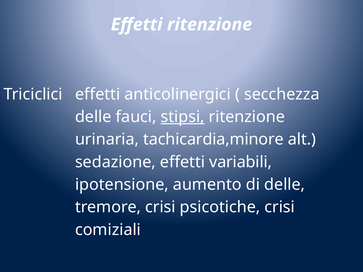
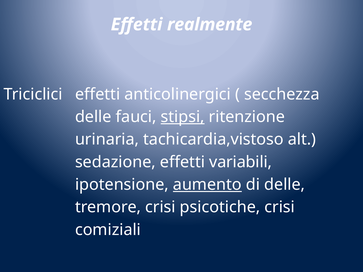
Effetti ritenzione: ritenzione -> realmente
tachicardia,minore: tachicardia,minore -> tachicardia,vistoso
aumento underline: none -> present
